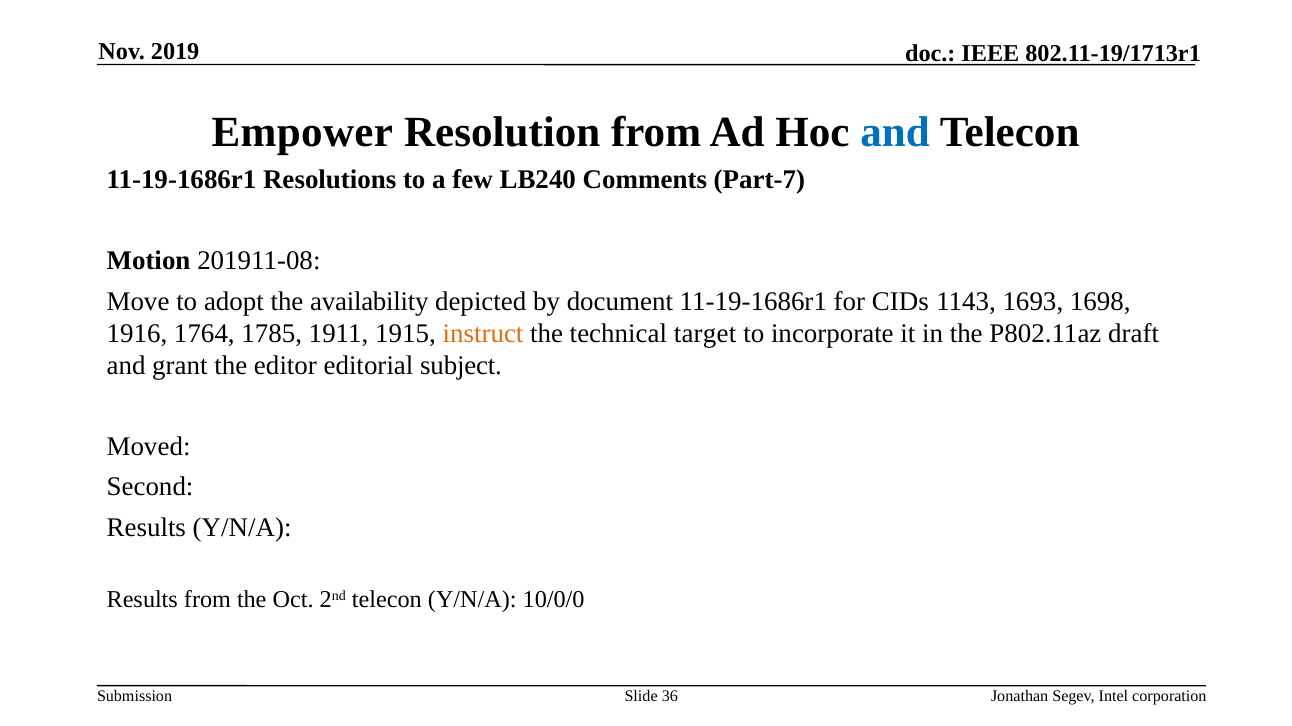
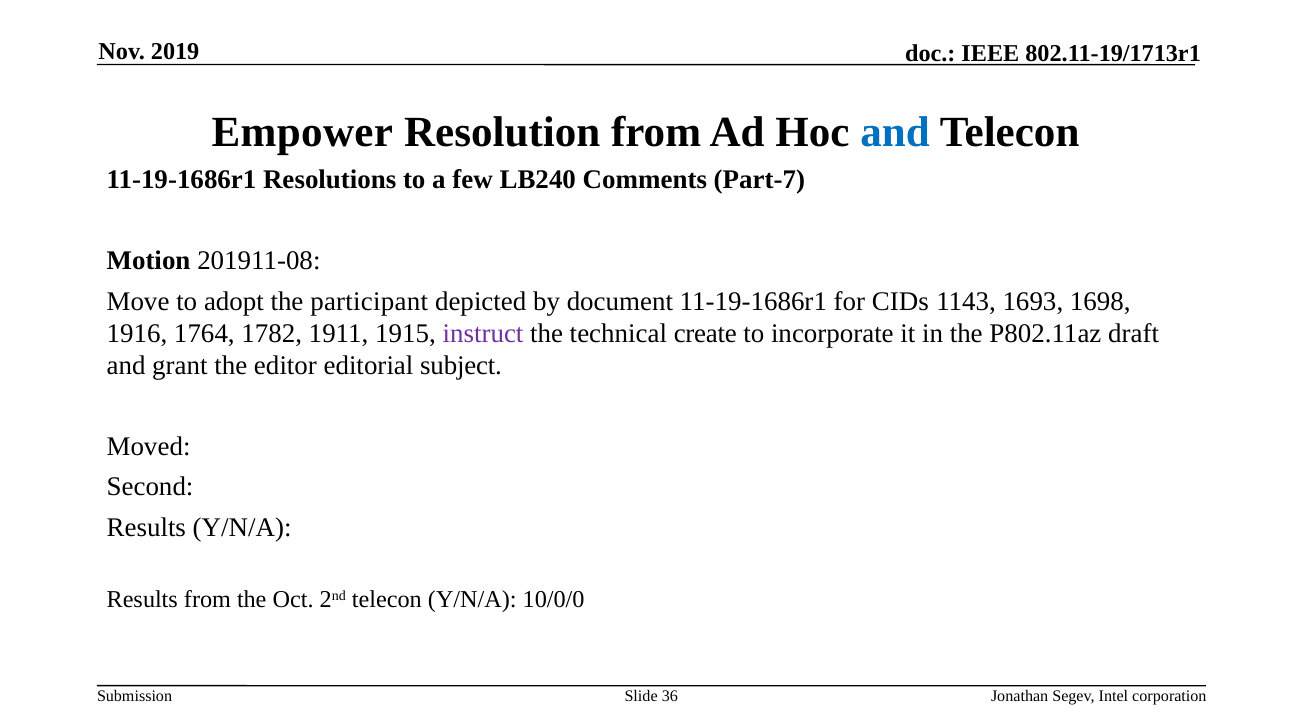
availability: availability -> participant
1785: 1785 -> 1782
instruct colour: orange -> purple
target: target -> create
